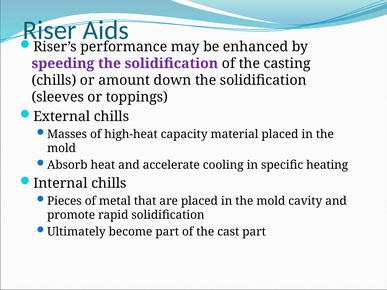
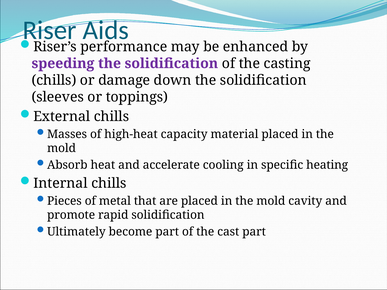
amount: amount -> damage
